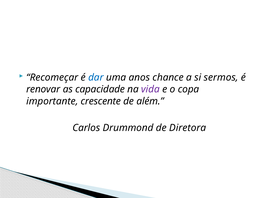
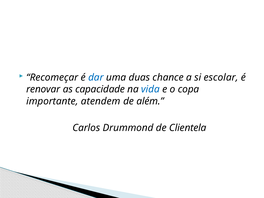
anos: anos -> duas
sermos: sermos -> escolar
vida colour: purple -> blue
crescente: crescente -> atendem
Diretora: Diretora -> Clientela
